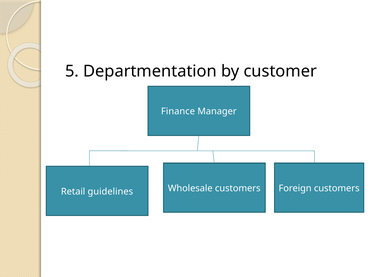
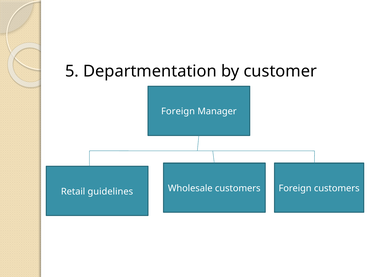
Finance at (178, 112): Finance -> Foreign
